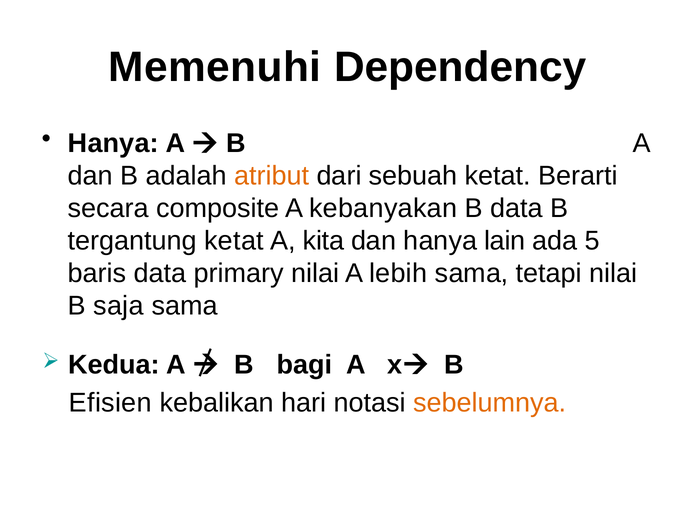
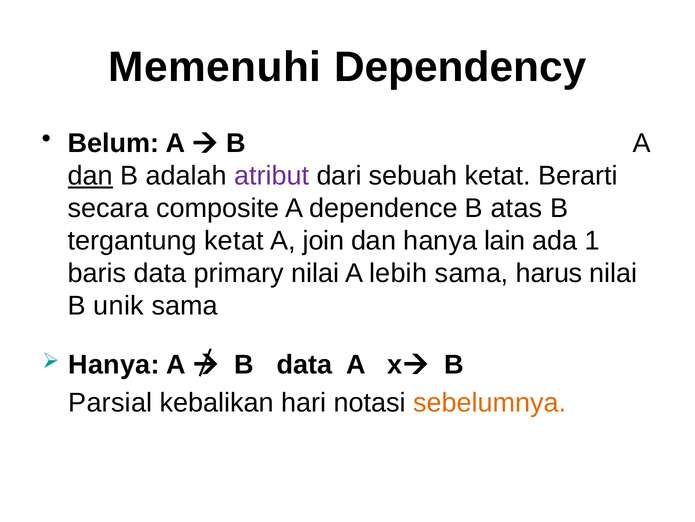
Hanya at (113, 143): Hanya -> Belum
dan at (90, 176) underline: none -> present
atribut colour: orange -> purple
kebanyakan: kebanyakan -> dependence
B data: data -> atas
kita: kita -> join
5: 5 -> 1
tetapi: tetapi -> harus
saja: saja -> unik
Kedua at (114, 364): Kedua -> Hanya
B bagi: bagi -> data
Efisien: Efisien -> Parsial
